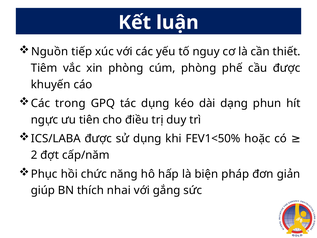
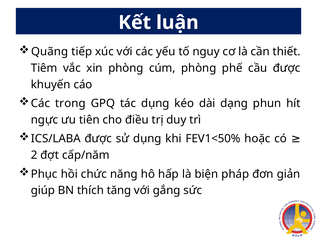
Nguồn: Nguồn -> Quãng
nhai: nhai -> tăng
